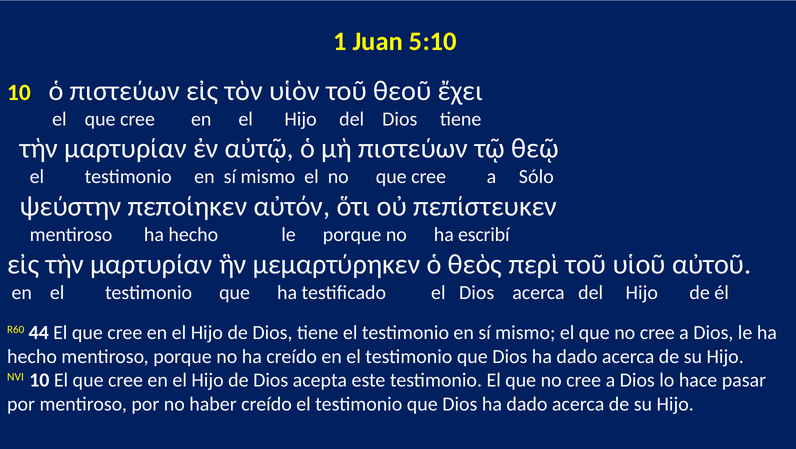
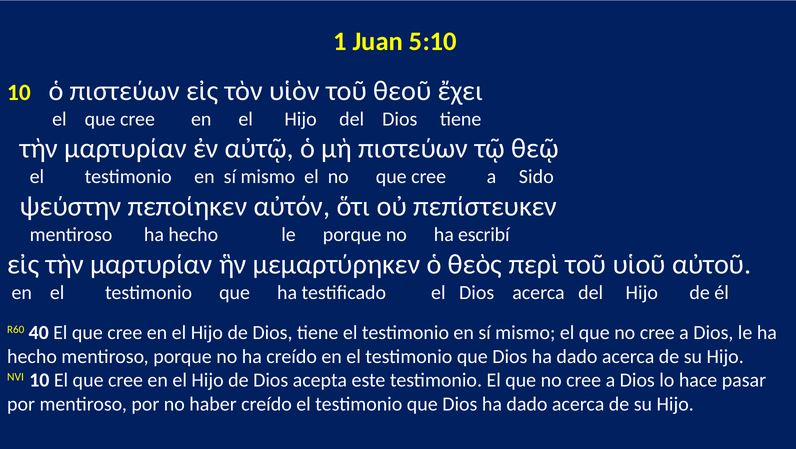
Sólo: Sólo -> Sido
44: 44 -> 40
